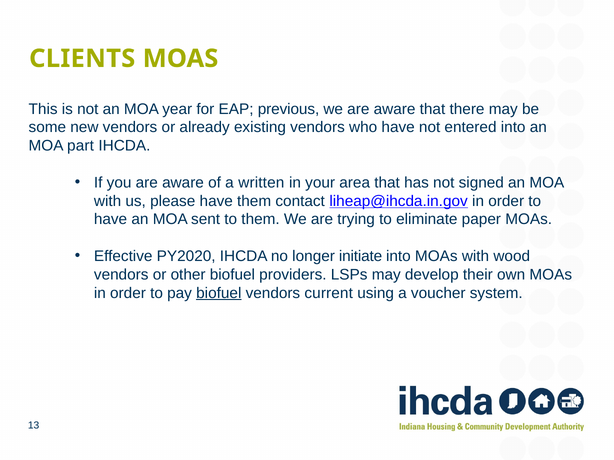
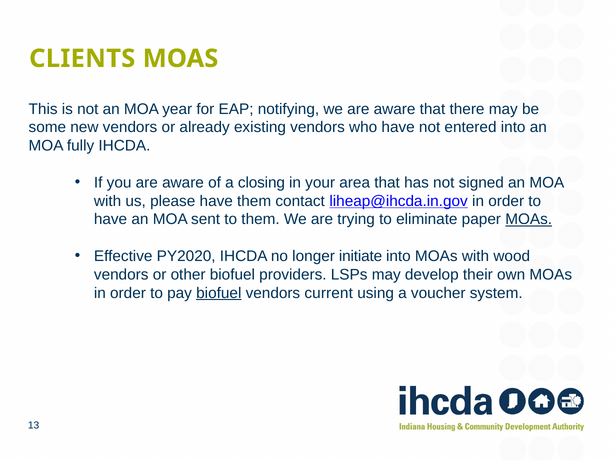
previous: previous -> notifying
part: part -> fully
written: written -> closing
MOAs at (529, 220) underline: none -> present
